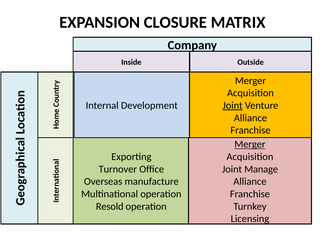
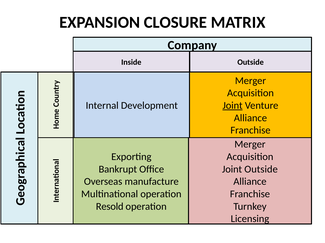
Merger at (250, 145) underline: present -> none
Turnover: Turnover -> Bankrupt
Joint Manage: Manage -> Outside
